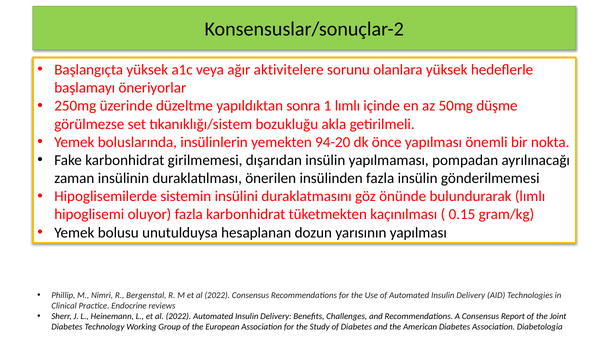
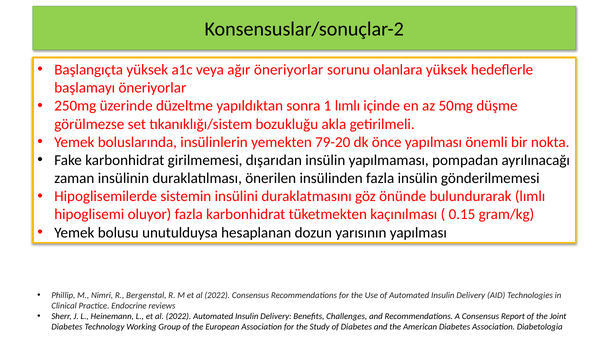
ağır aktivitelere: aktivitelere -> öneriyorlar
94-20: 94-20 -> 79-20
